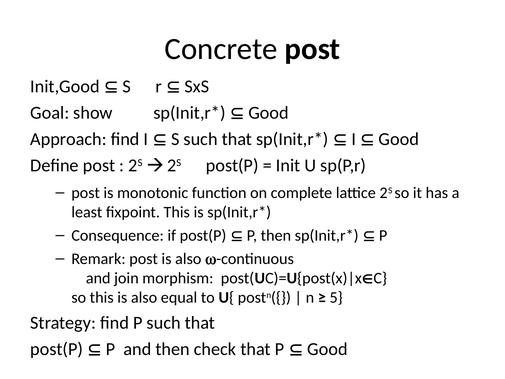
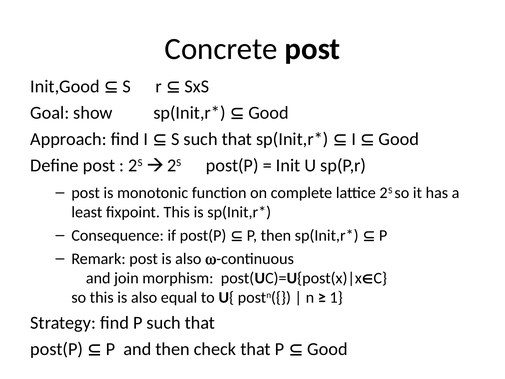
5: 5 -> 1
